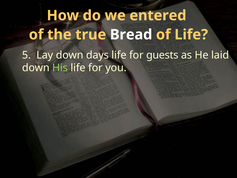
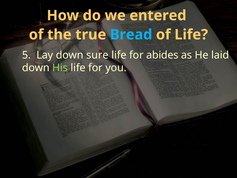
Bread colour: white -> light blue
days: days -> sure
guests: guests -> abides
